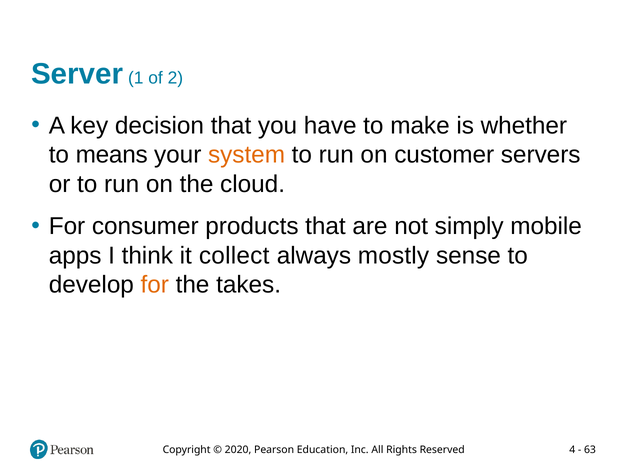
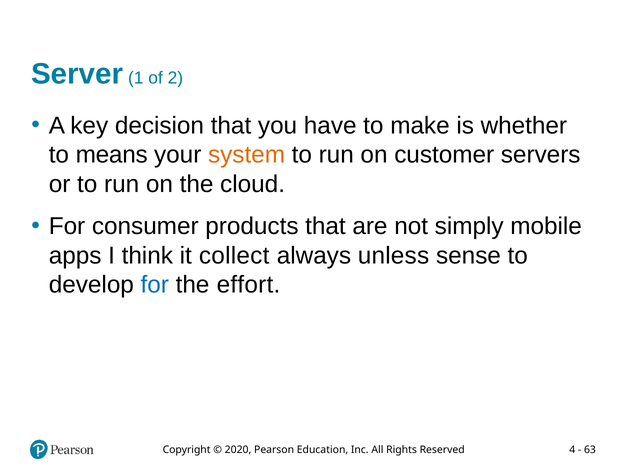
mostly: mostly -> unless
for at (155, 285) colour: orange -> blue
takes: takes -> effort
